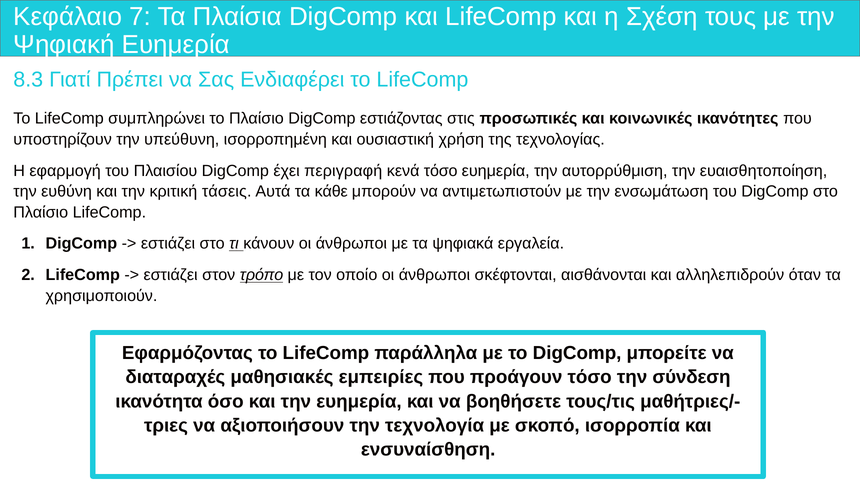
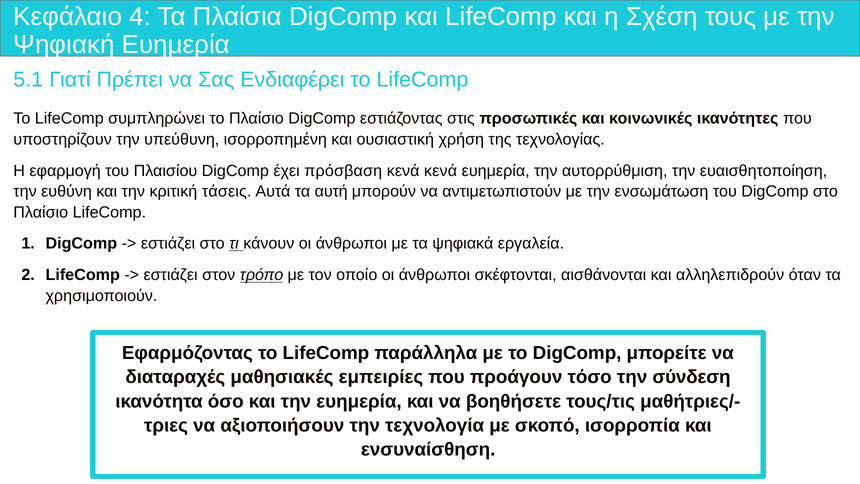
7: 7 -> 4
8.3: 8.3 -> 5.1
περιγραφή: περιγραφή -> πρόσβαση
κενά τόσο: τόσο -> κενά
κάθε: κάθε -> αυτή
